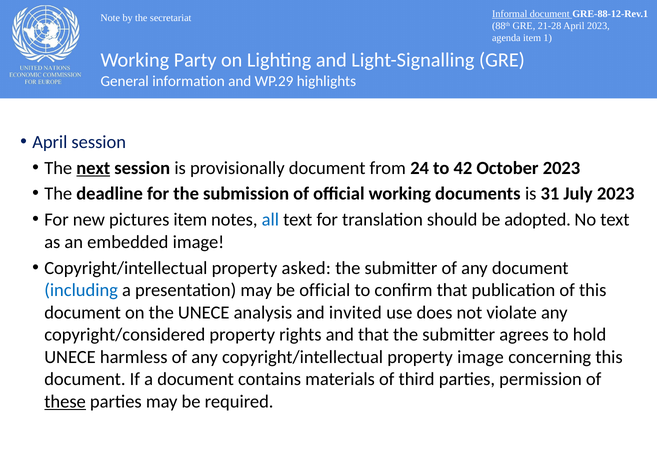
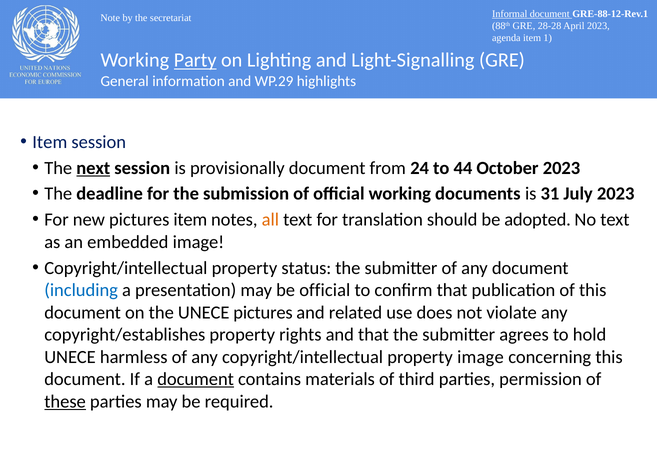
21-28: 21-28 -> 28-28
Party underline: none -> present
April at (50, 142): April -> Item
42: 42 -> 44
all colour: blue -> orange
asked: asked -> status
UNECE analysis: analysis -> pictures
invited: invited -> related
copyright/considered: copyright/considered -> copyright/establishes
document at (196, 379) underline: none -> present
